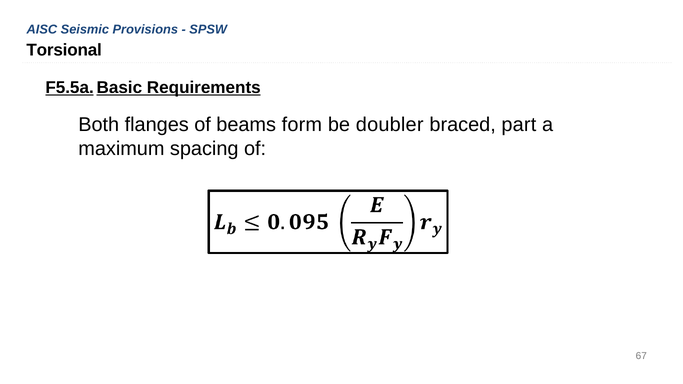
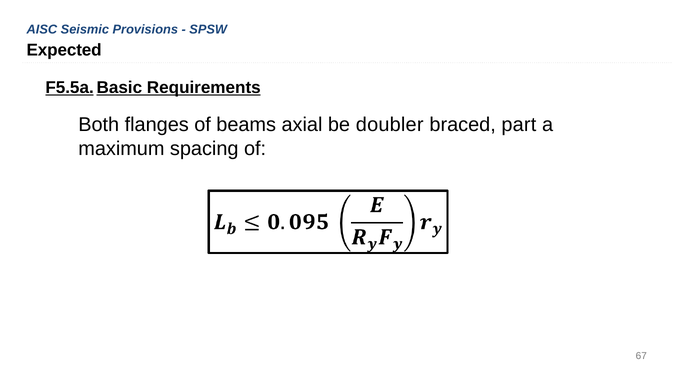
Torsional: Torsional -> Expected
form: form -> axial
